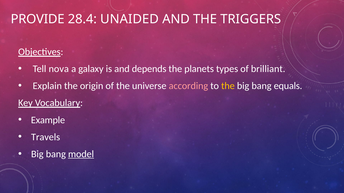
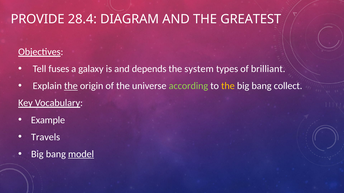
UNAIDED: UNAIDED -> DIAGRAM
TRIGGERS: TRIGGERS -> GREATEST
nova: nova -> fuses
planets: planets -> system
the at (71, 86) underline: none -> present
according colour: pink -> light green
equals: equals -> collect
